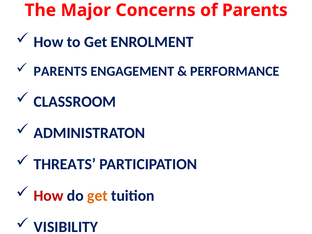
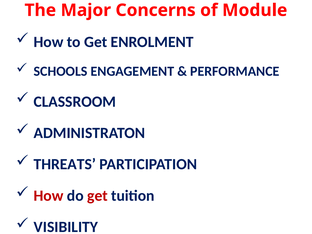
of Parents: Parents -> Module
PARENTS at (61, 71): PARENTS -> SCHOOLS
get at (97, 196) colour: orange -> red
